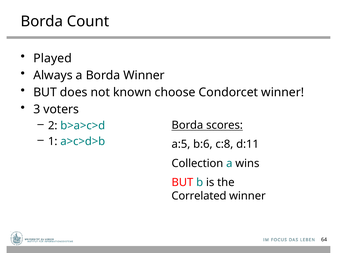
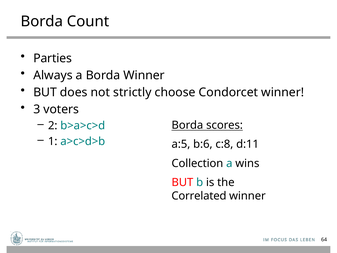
Played: Played -> Parties
known: known -> strictly
